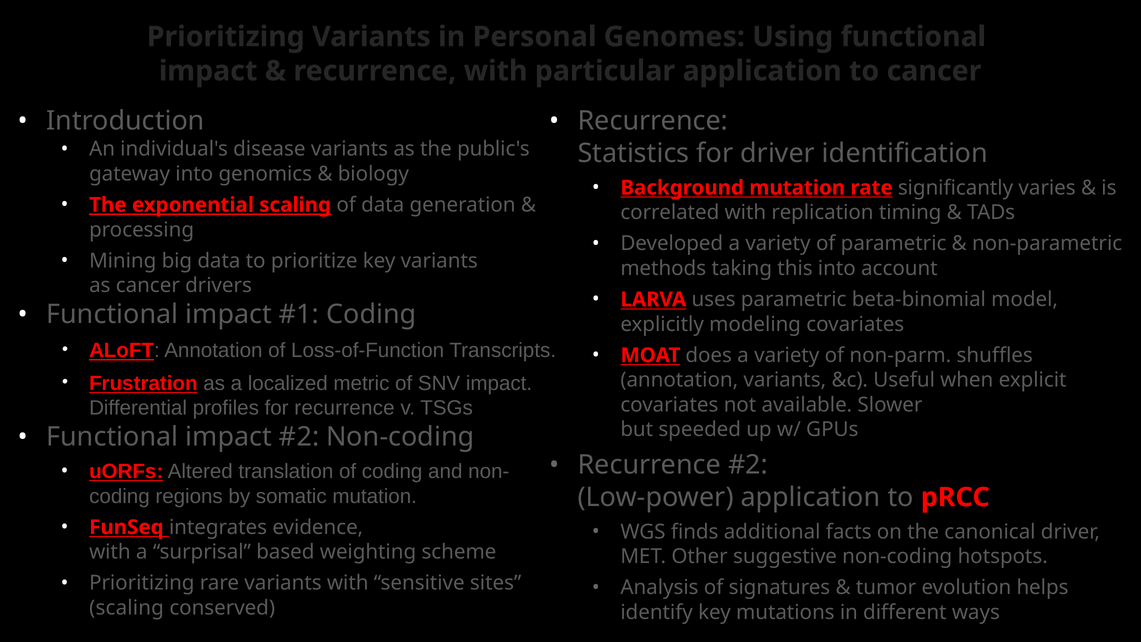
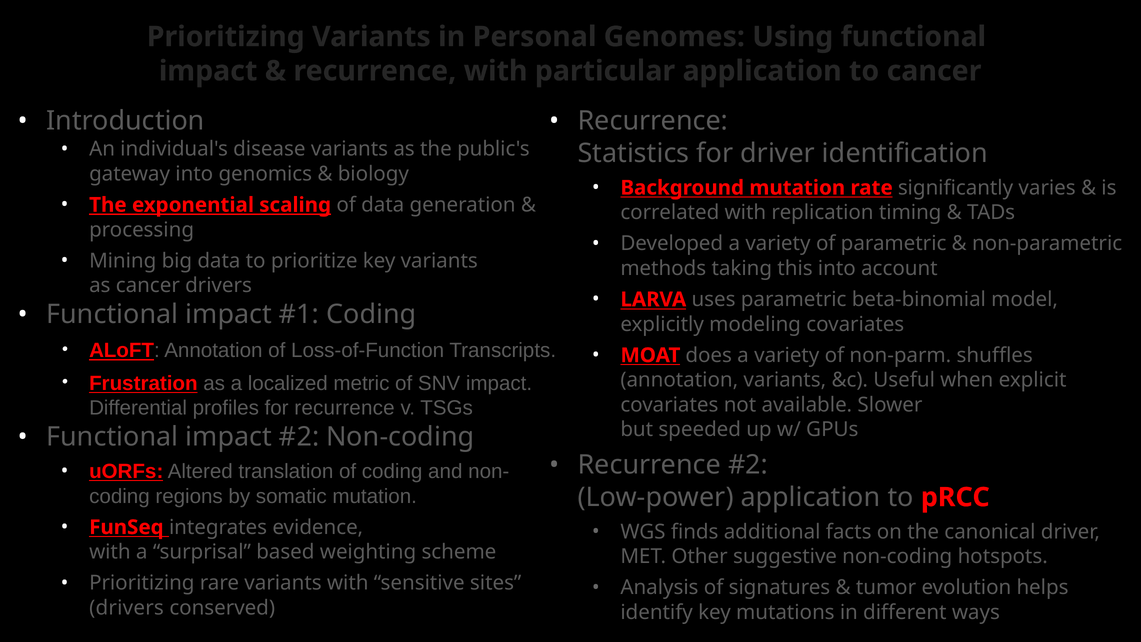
scaling at (127, 608): scaling -> drivers
